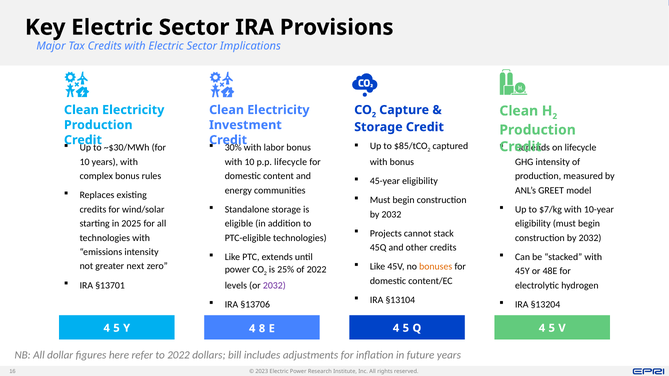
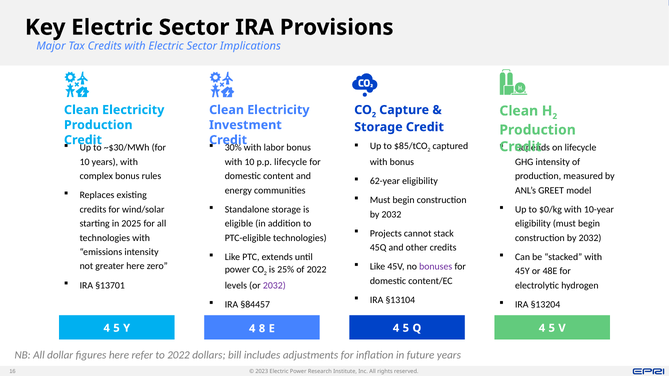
45-year: 45-year -> 62-year
$7/kg: $7/kg -> $0/kg
bonuses colour: orange -> purple
greater next: next -> here
§13706: §13706 -> §84457
